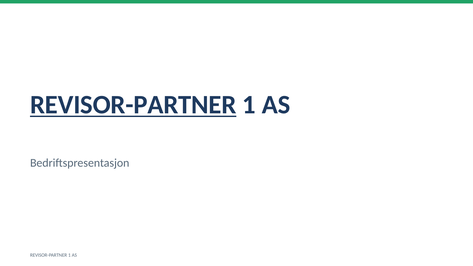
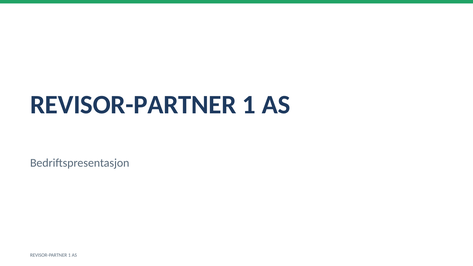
REVISOR-PARTNER at (133, 105) underline: present -> none
